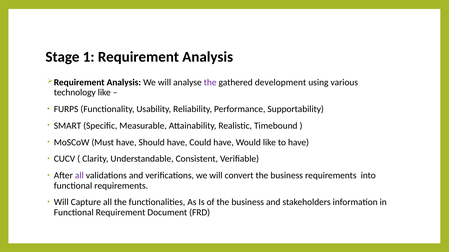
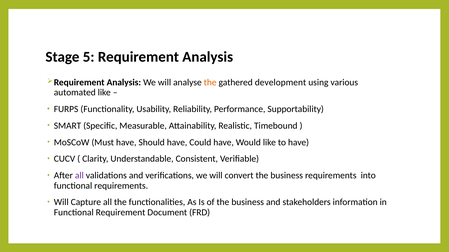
1: 1 -> 5
the at (210, 82) colour: purple -> orange
technology: technology -> automated
